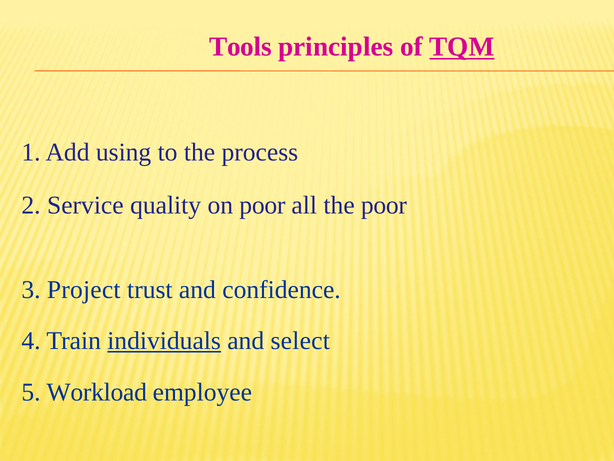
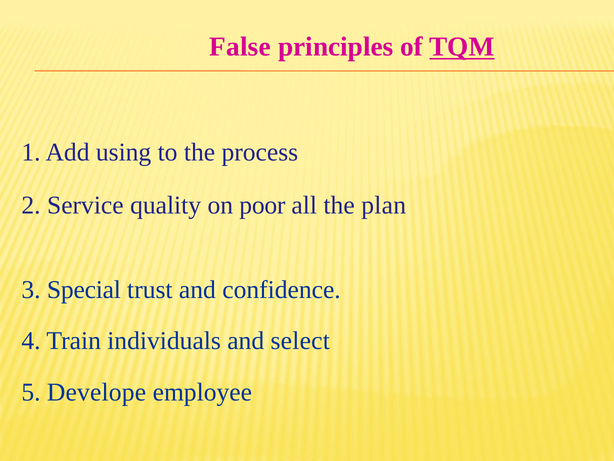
Tools: Tools -> False
the poor: poor -> plan
Project: Project -> Special
individuals underline: present -> none
Workload: Workload -> Develope
